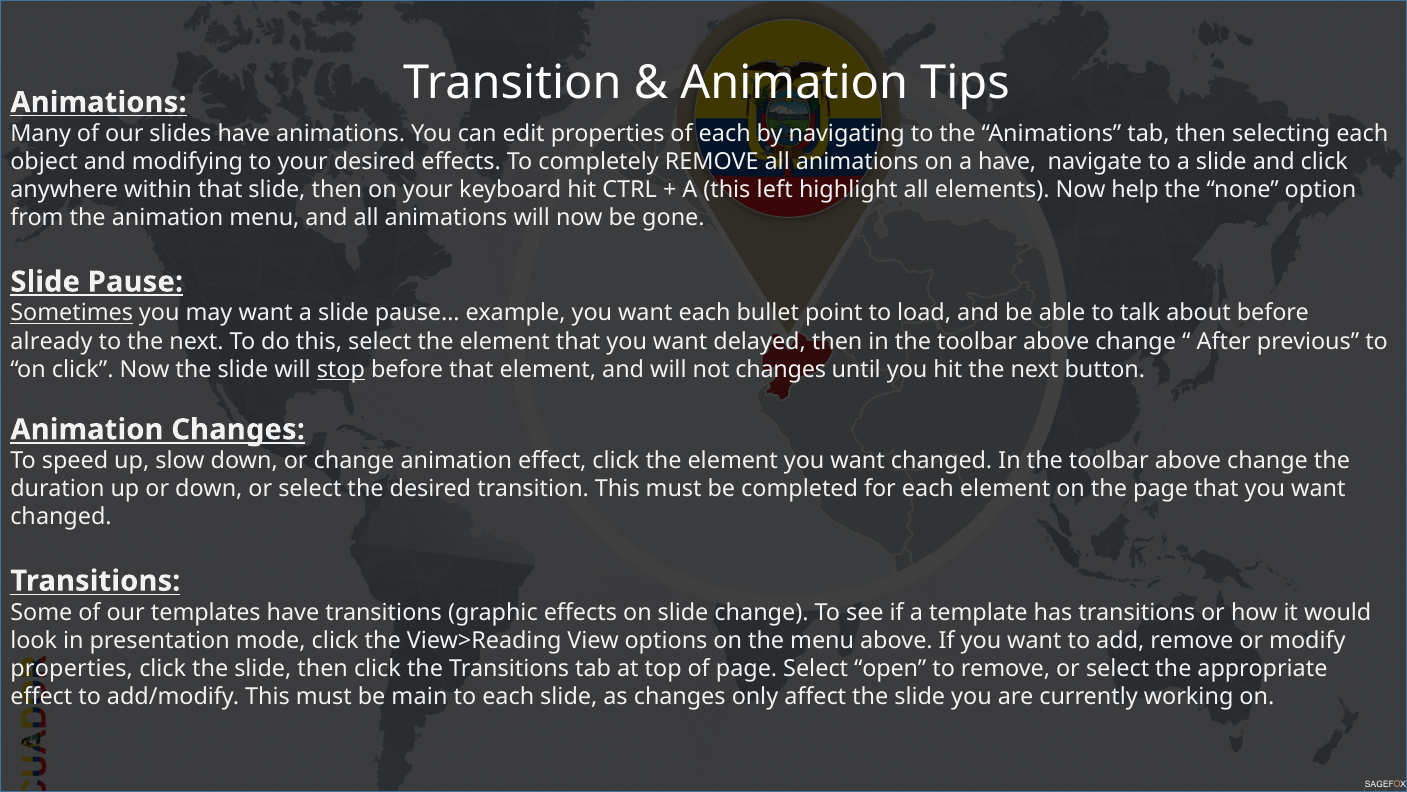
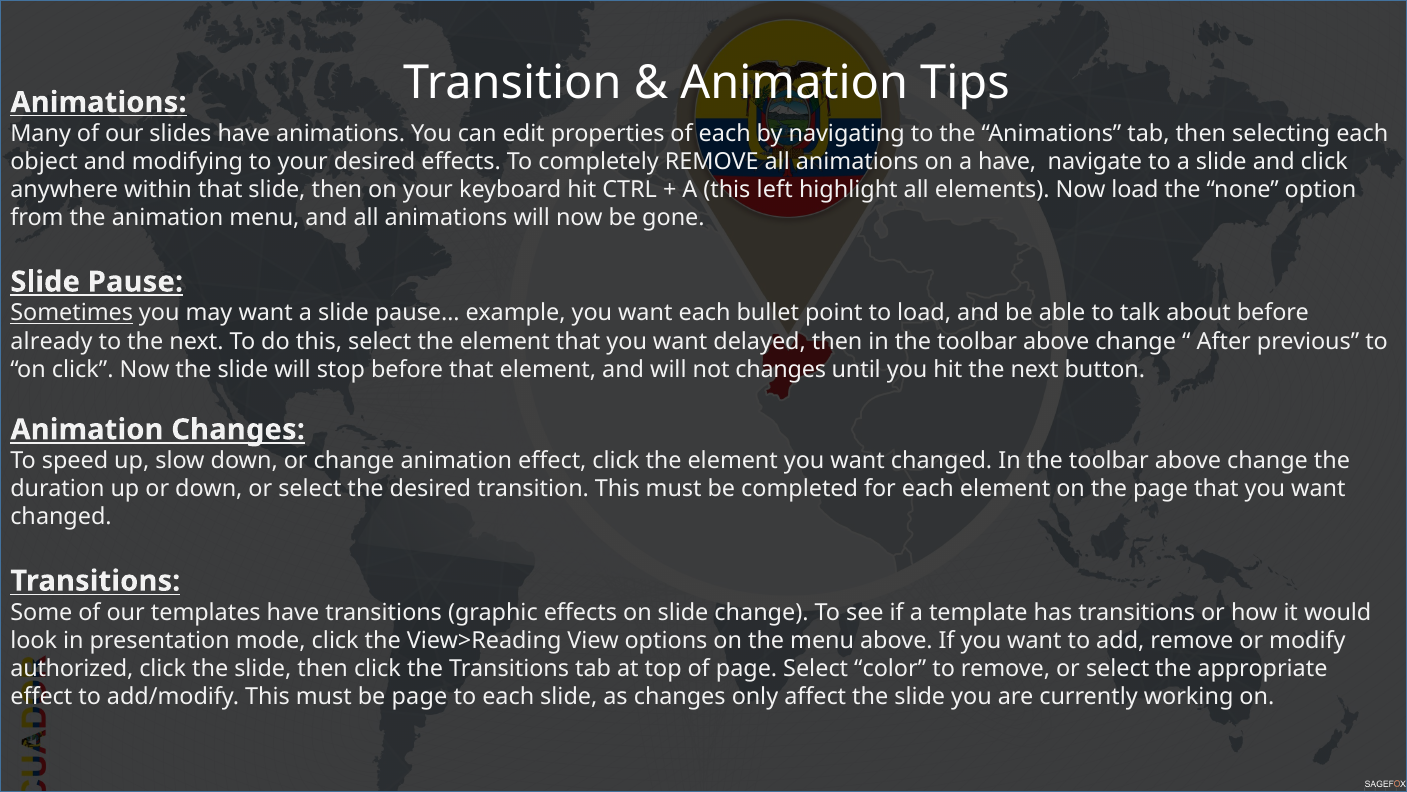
Now help: help -> load
stop underline: present -> none
properties at (72, 668): properties -> authorized
open: open -> color
be main: main -> page
